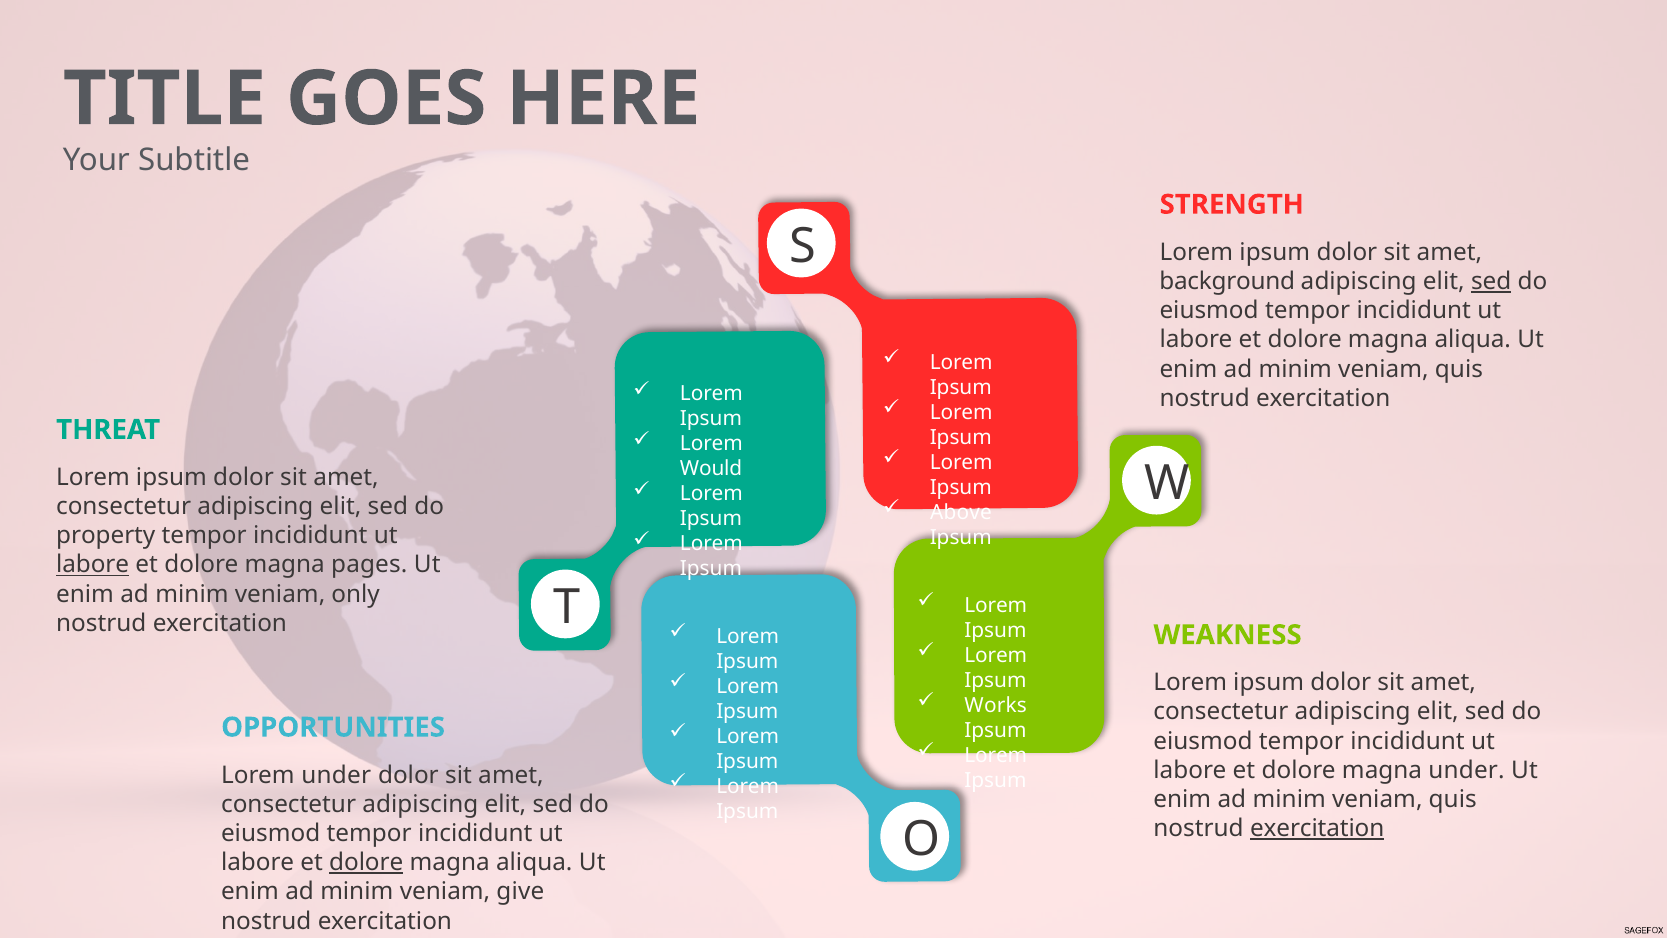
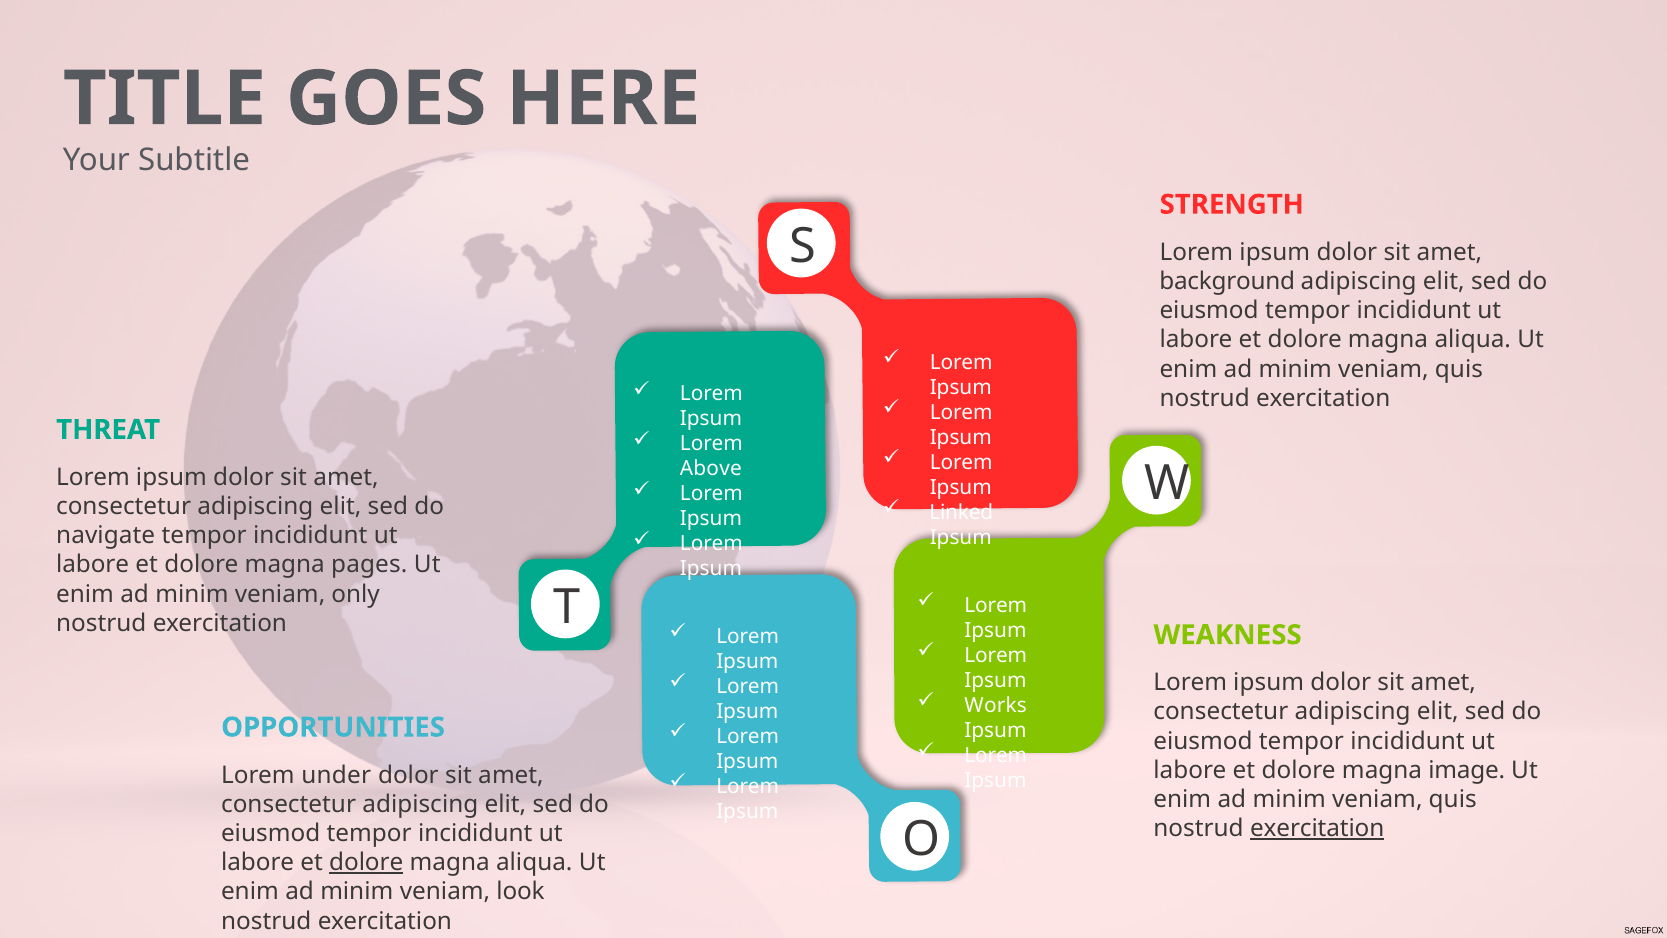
sed at (1491, 281) underline: present -> none
Would: Would -> Above
Above: Above -> Linked
property: property -> navigate
labore at (93, 565) underline: present -> none
magna under: under -> image
give: give -> look
